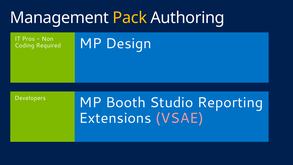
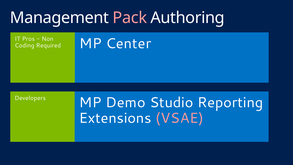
Pack colour: yellow -> pink
Design: Design -> Center
Booth: Booth -> Demo
